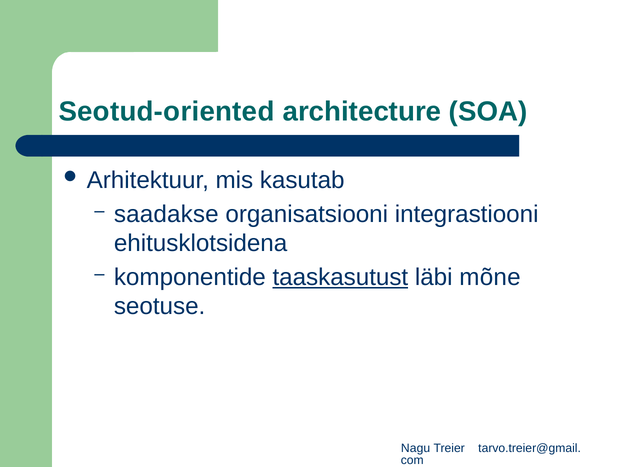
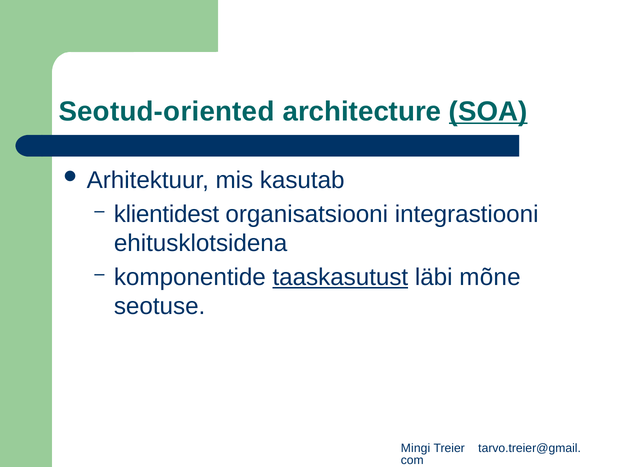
SOA underline: none -> present
saadakse: saadakse -> klientidest
Nagu: Nagu -> Mingi
